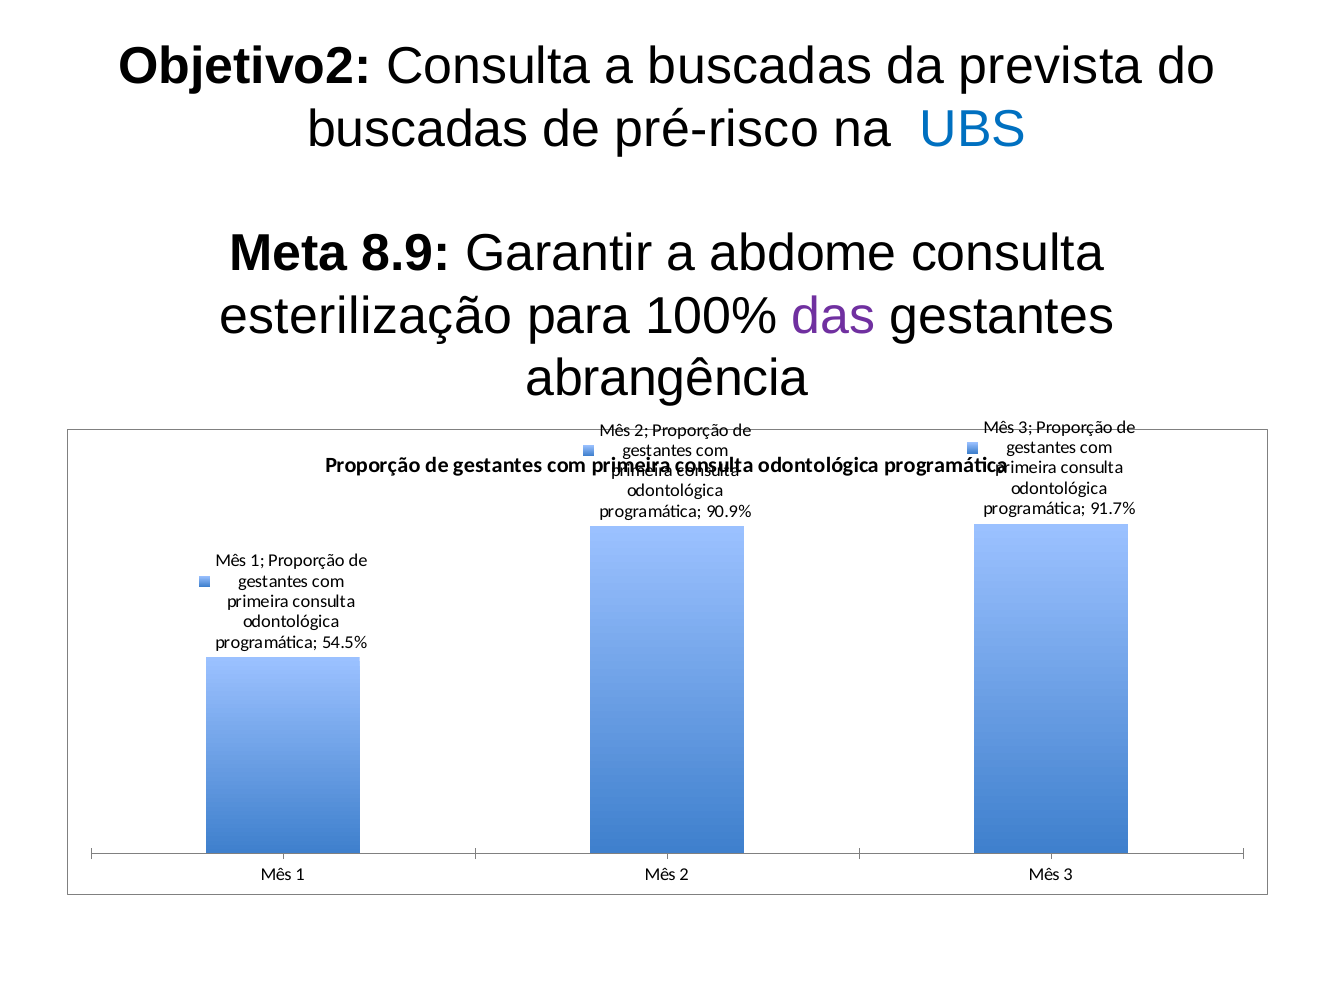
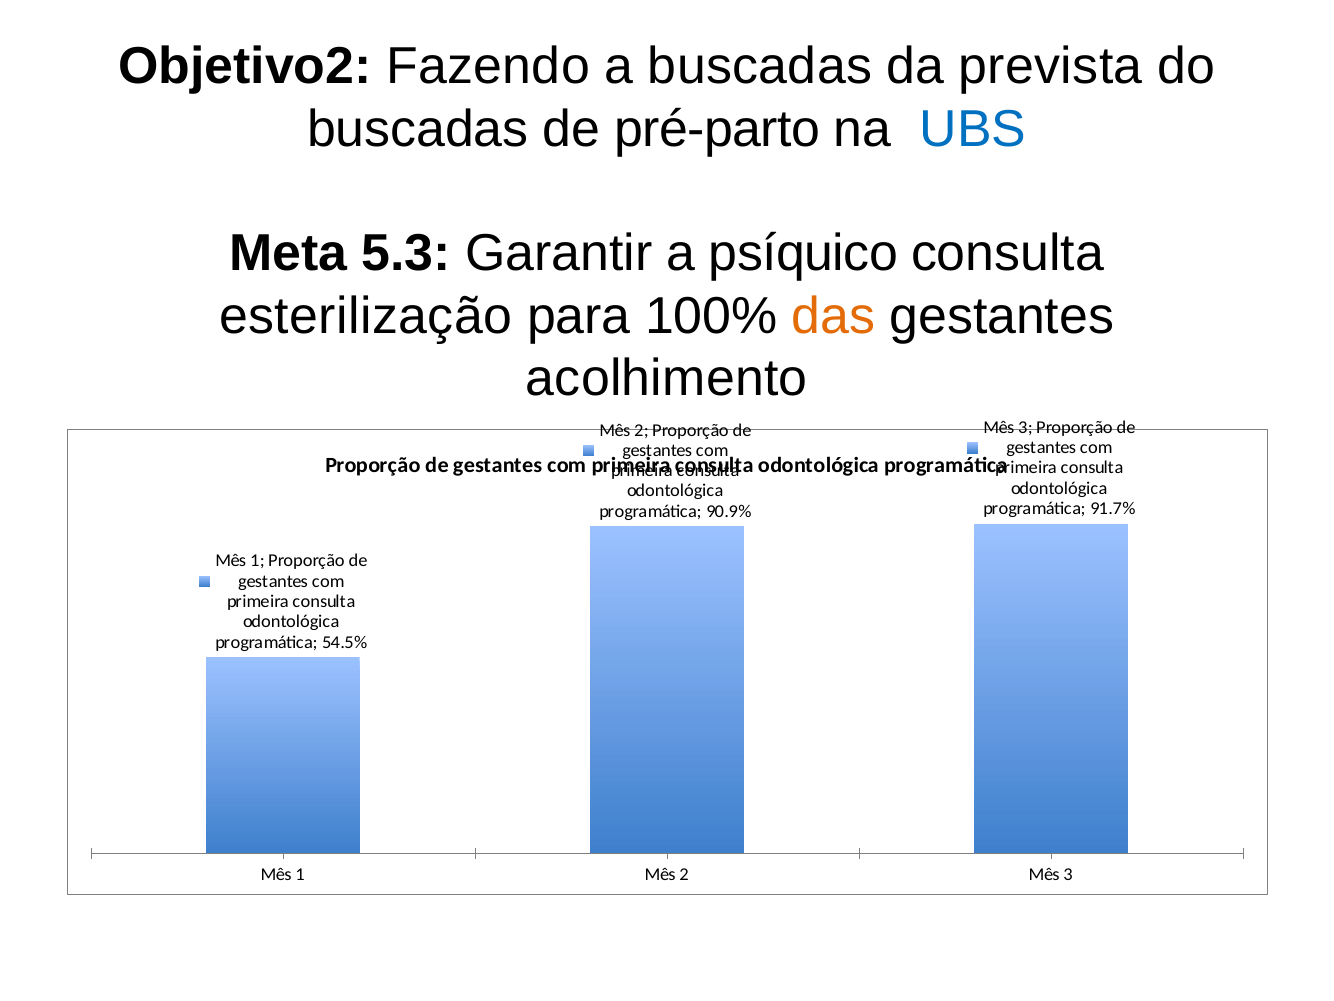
Objetivo2 Consulta: Consulta -> Fazendo
pré-risco: pré-risco -> pré-parto
8.9: 8.9 -> 5.3
abdome: abdome -> psíquico
das colour: purple -> orange
abrangência: abrangência -> acolhimento
